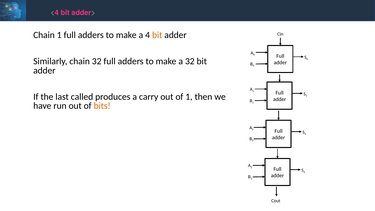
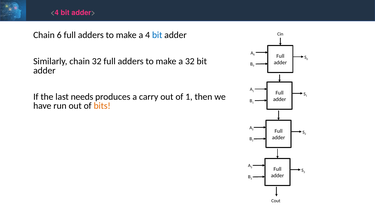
Chain 1: 1 -> 6
bit at (157, 35) colour: orange -> blue
called: called -> needs
